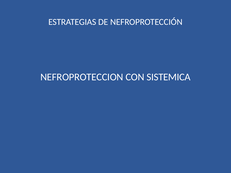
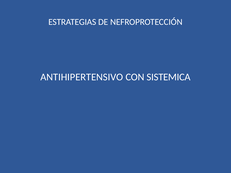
NEFROPROTECCION: NEFROPROTECCION -> ANTIHIPERTENSIVO
